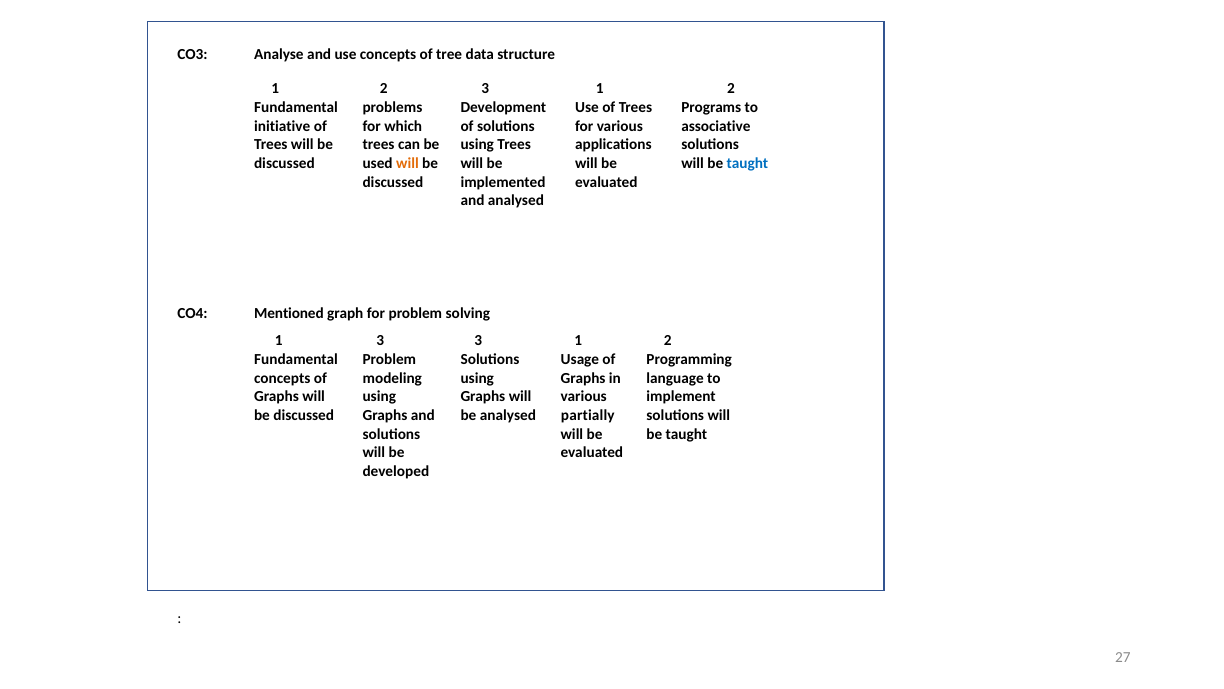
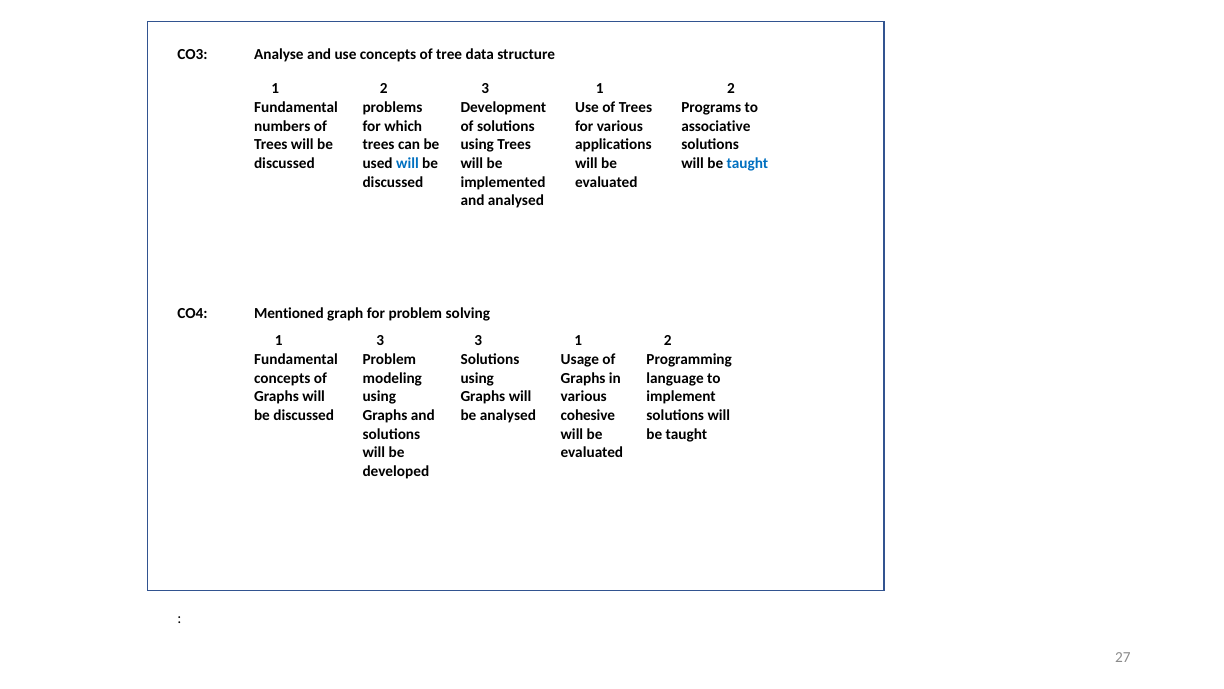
initiative: initiative -> numbers
will at (408, 163) colour: orange -> blue
partially: partially -> cohesive
